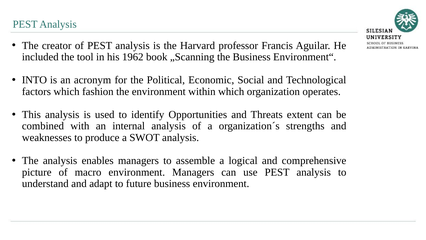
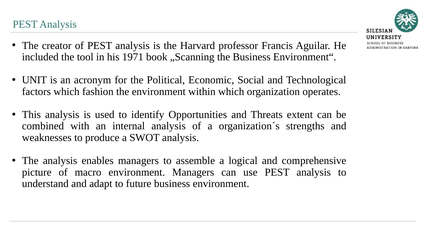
1962: 1962 -> 1971
INTO: INTO -> UNIT
